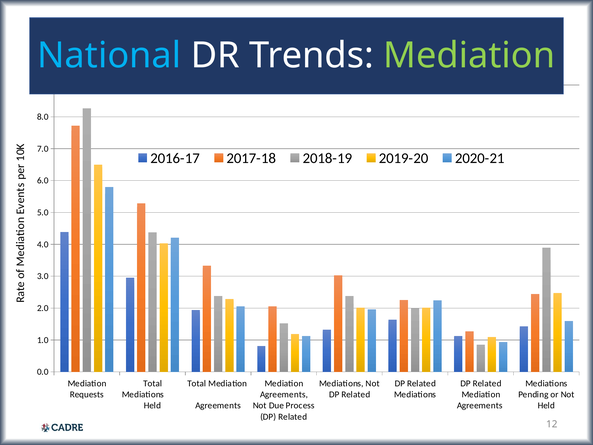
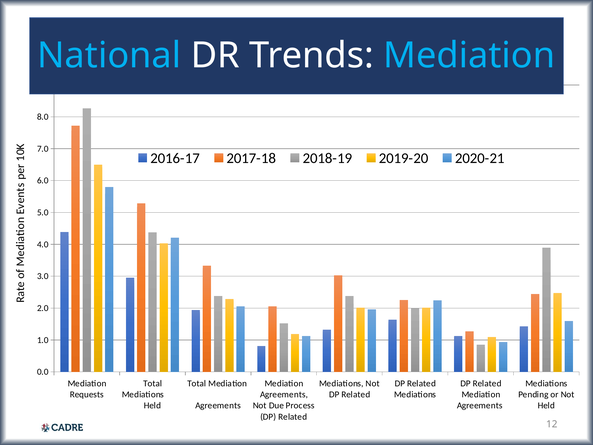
Mediation at (469, 56) colour: light green -> light blue
